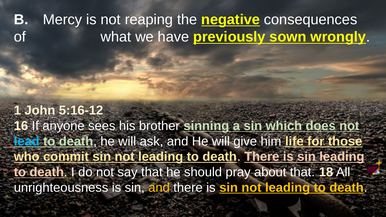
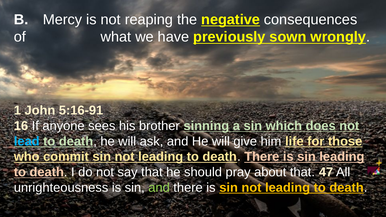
5:16-12: 5:16-12 -> 5:16-91
18: 18 -> 47
and at (159, 188) colour: yellow -> light green
